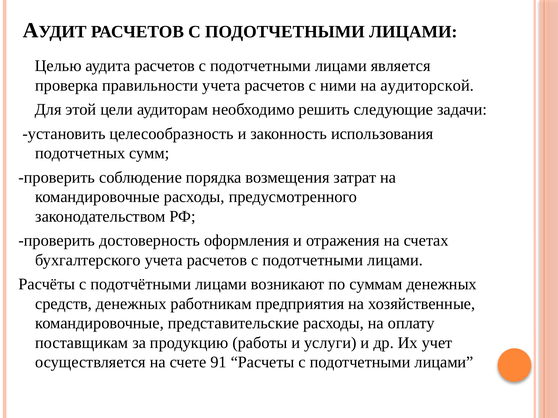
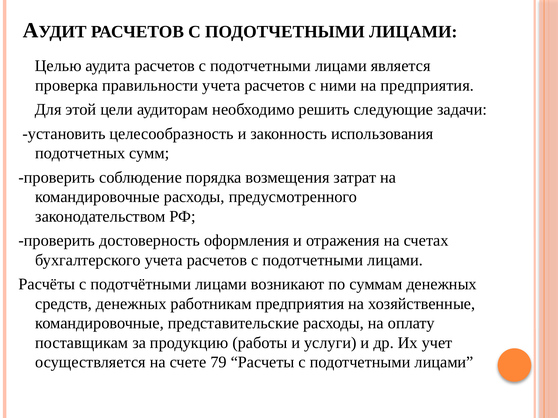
на аудиторской: аудиторской -> предприятия
91: 91 -> 79
